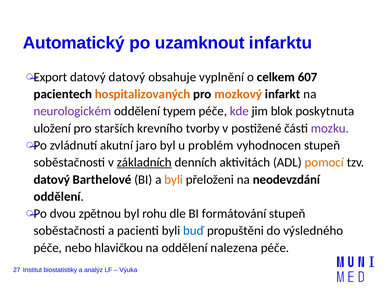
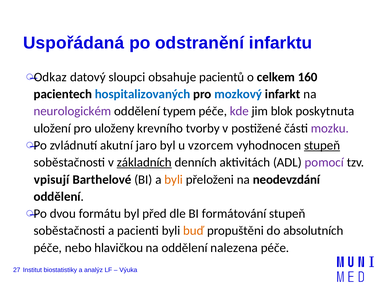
Automatický: Automatický -> Uspořádaná
uzamknout: uzamknout -> odstranění
Export: Export -> Odkaz
datový datový: datový -> sloupci
vyplnění: vyplnění -> pacientů
607: 607 -> 160
hospitalizovaných colour: orange -> blue
mozkový colour: orange -> blue
starších: starších -> uloženy
problém: problém -> vzorcem
stupeň at (322, 145) underline: none -> present
pomocí colour: orange -> purple
datový at (52, 179): datový -> vpisují
zpětnou: zpětnou -> formátu
rohu: rohu -> před
buď colour: blue -> orange
výsledného: výsledného -> absolutních
